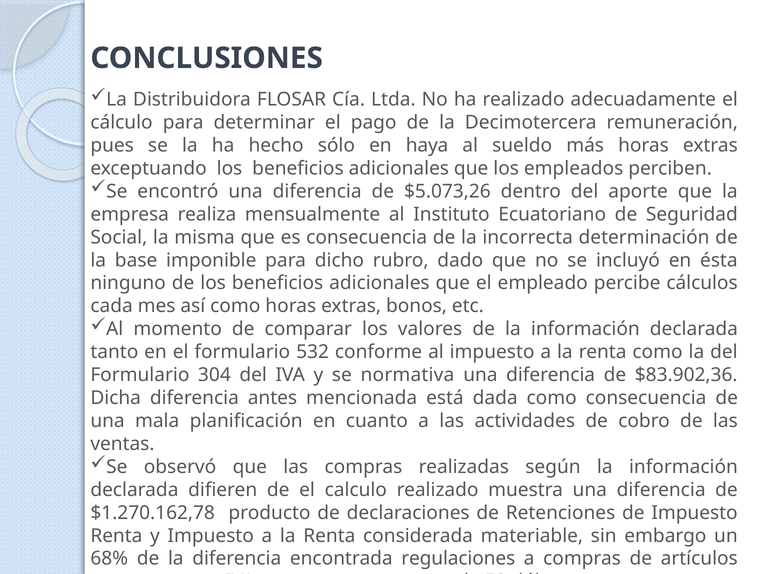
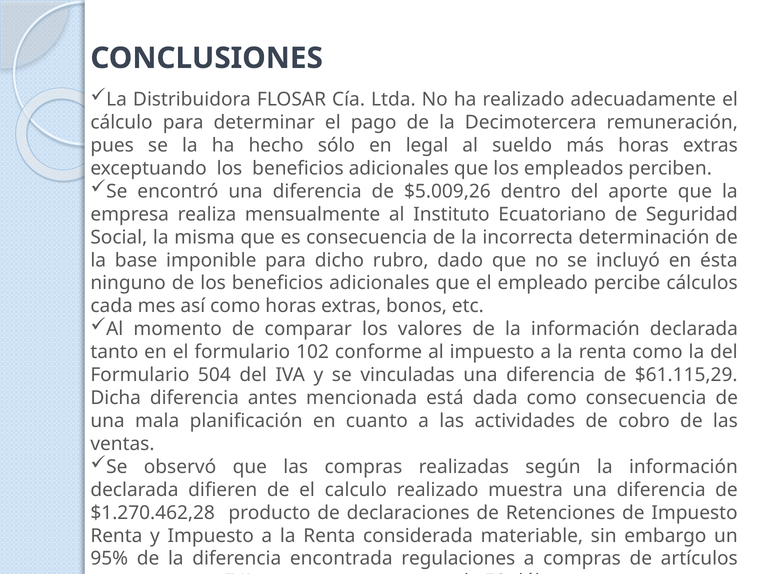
haya: haya -> legal
$5.073,26: $5.073,26 -> $5.009,26
532: 532 -> 102
304: 304 -> 504
normativa: normativa -> vinculadas
$83.902,36: $83.902,36 -> $61.115,29
$1.270.162,78: $1.270.162,78 -> $1.270.462,28
68%: 68% -> 95%
